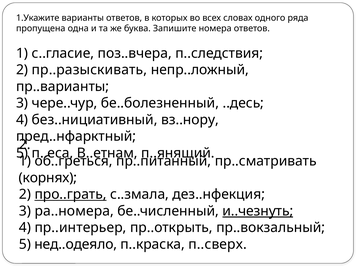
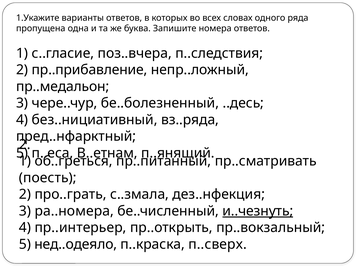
пр..разыскивать: пр..разыскивать -> пр..прибавление
пр..варианты: пр..варианты -> пр..медальон
вз..нору: вз..нору -> вз..ряда
корнях: корнях -> поесть
про..грать underline: present -> none
